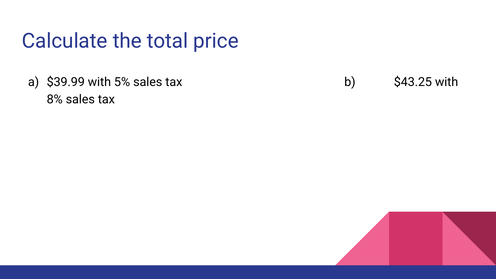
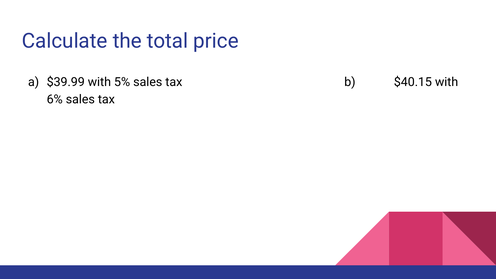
$43.25: $43.25 -> $40.15
8%: 8% -> 6%
